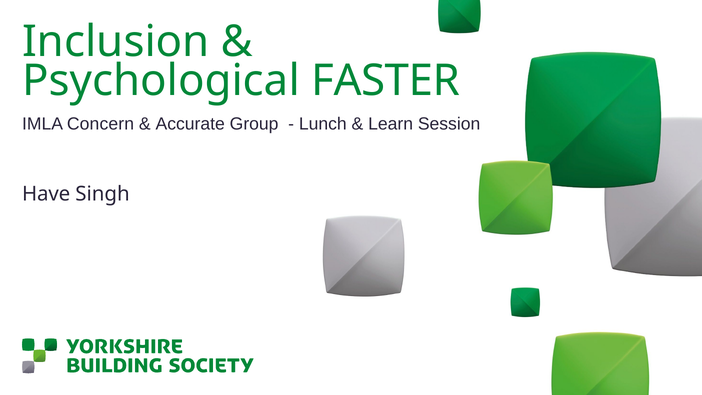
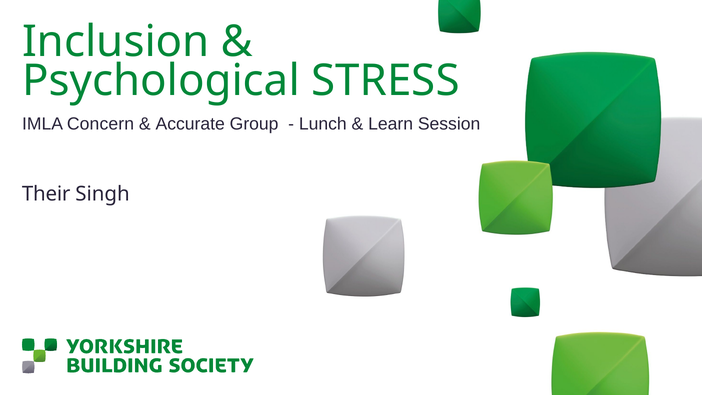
FASTER: FASTER -> STRESS
Have: Have -> Their
